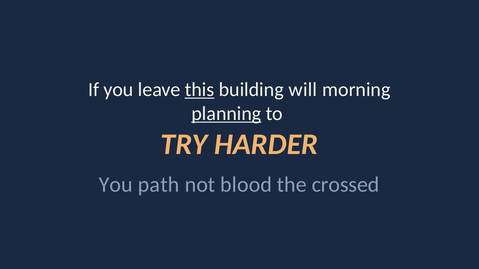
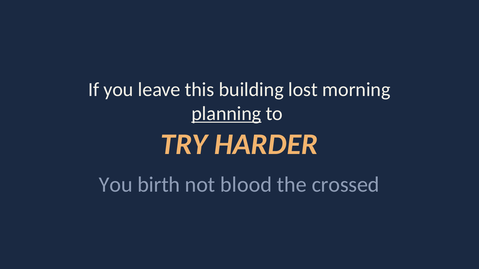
this underline: present -> none
will: will -> lost
path: path -> birth
